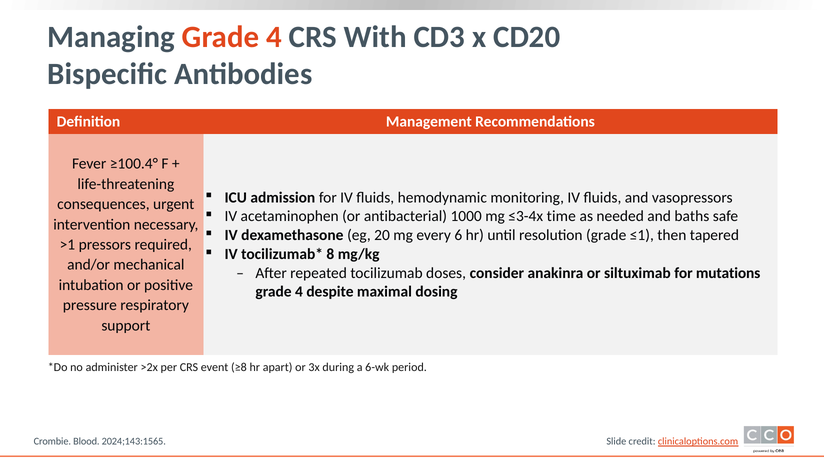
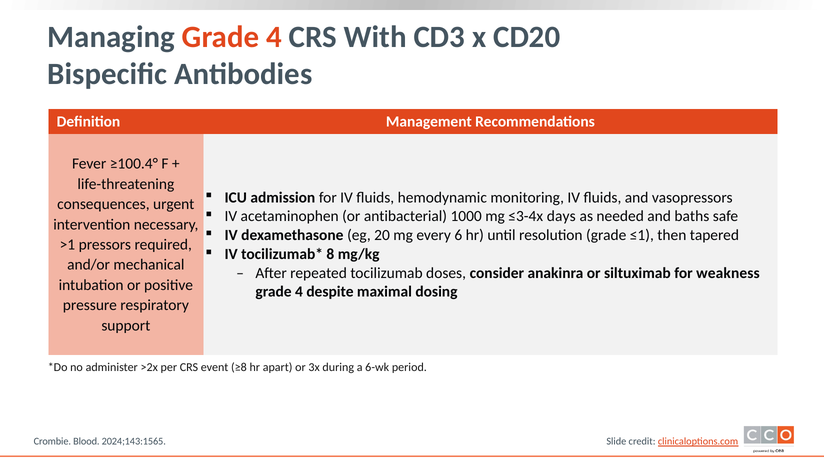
time: time -> days
mutations: mutations -> weakness
